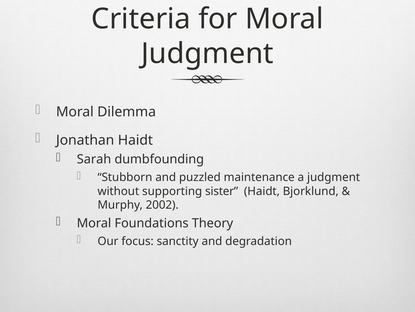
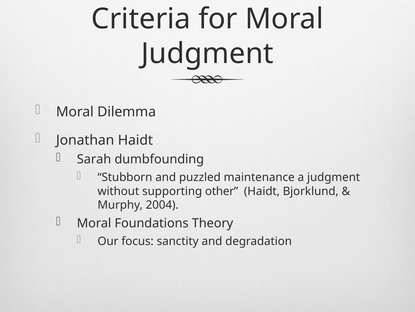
sister: sister -> other
2002: 2002 -> 2004
